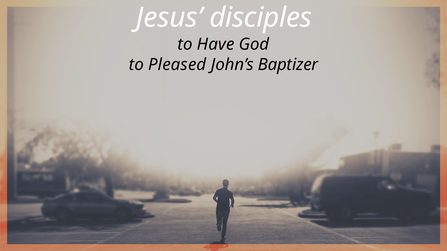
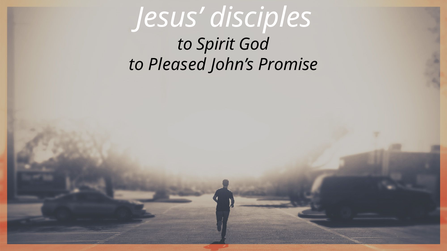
Have: Have -> Spirit
Baptizer: Baptizer -> Promise
